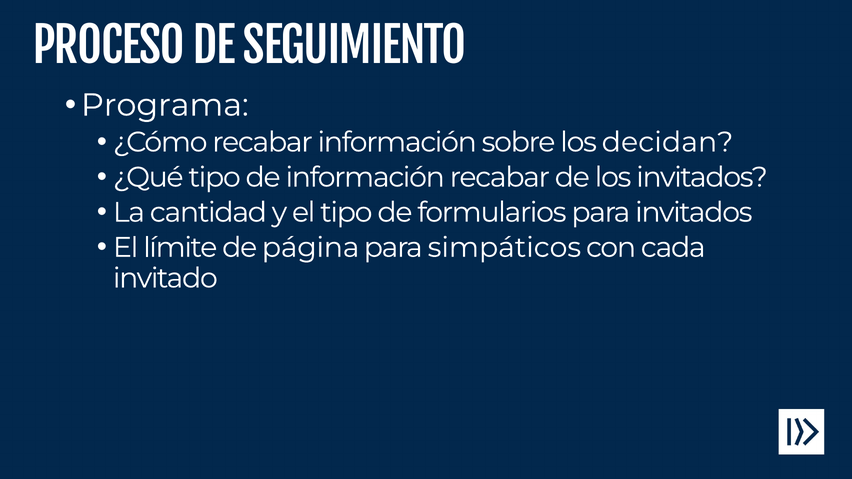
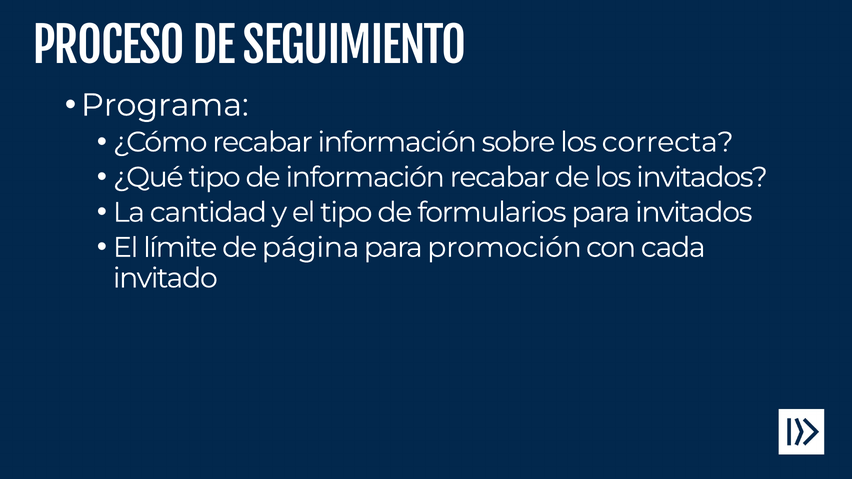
decidan: decidan -> correcta
simpáticos: simpáticos -> promoción
